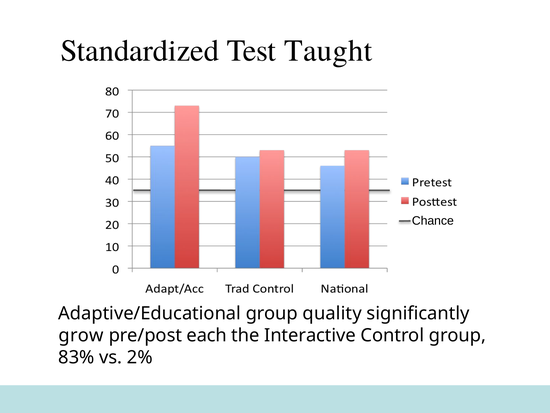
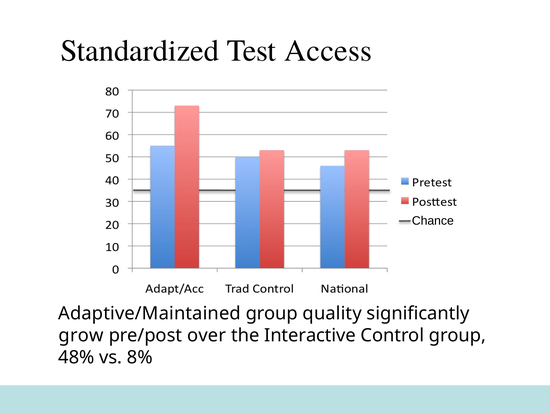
Taught: Taught -> Access
Adaptive/Educational: Adaptive/Educational -> Adaptive/Maintained
each: each -> over
83%: 83% -> 48%
2%: 2% -> 8%
